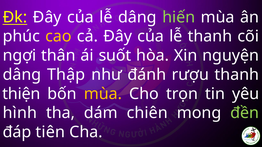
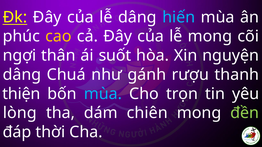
hiến colour: light green -> light blue
lễ thanh: thanh -> mong
Thập: Thập -> Chuá
đánh: đánh -> gánh
mùa at (103, 94) colour: yellow -> light blue
hình: hình -> lòng
tiên: tiên -> thời
